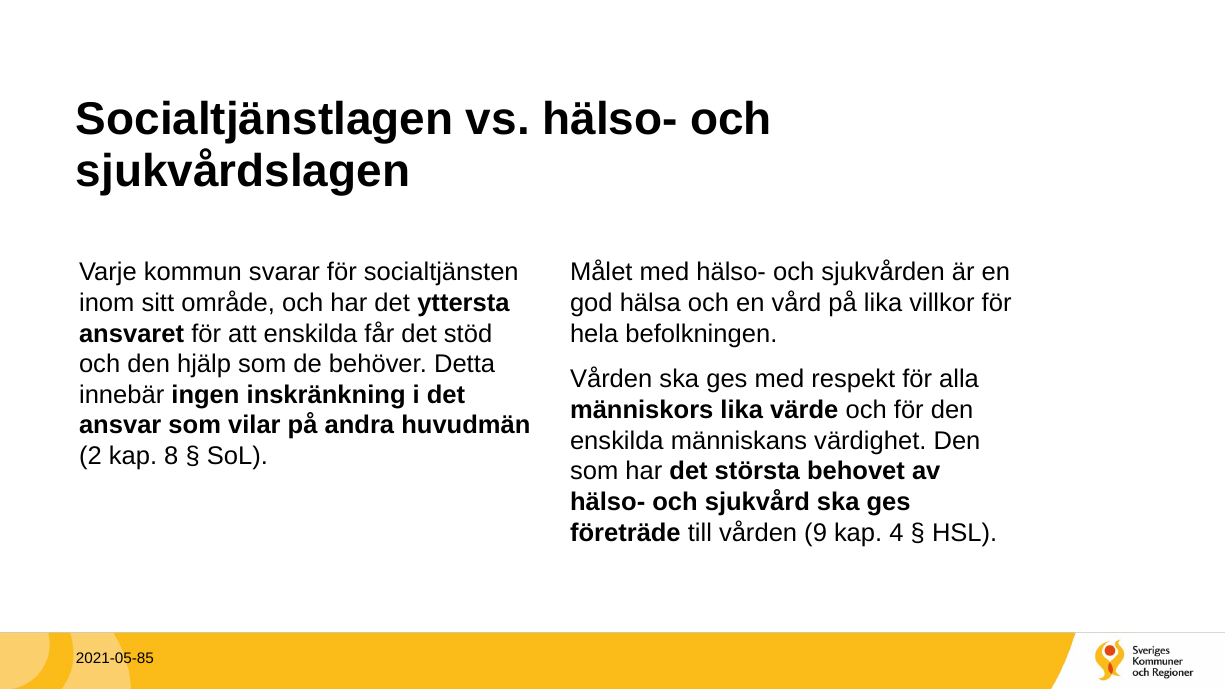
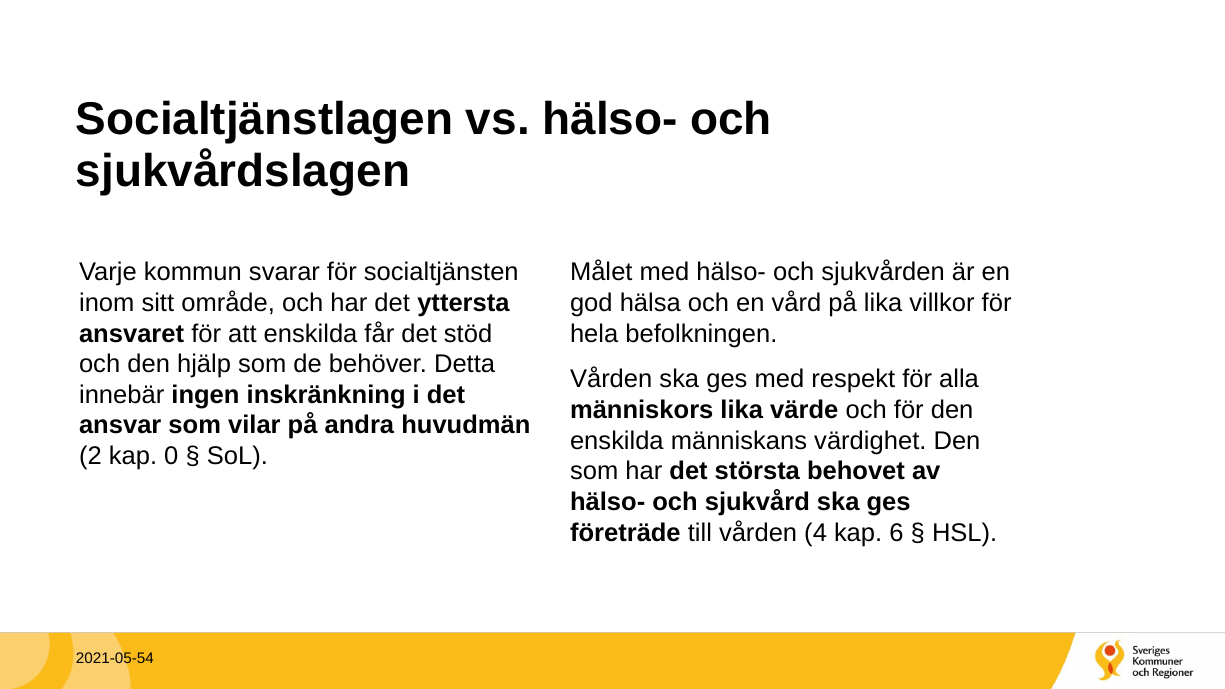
8: 8 -> 0
9: 9 -> 4
4: 4 -> 6
2021-05-85: 2021-05-85 -> 2021-05-54
